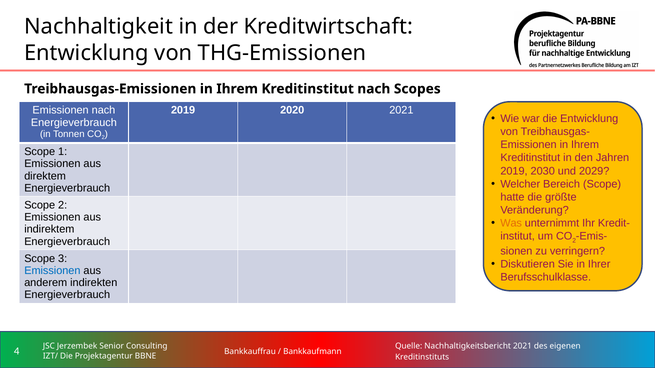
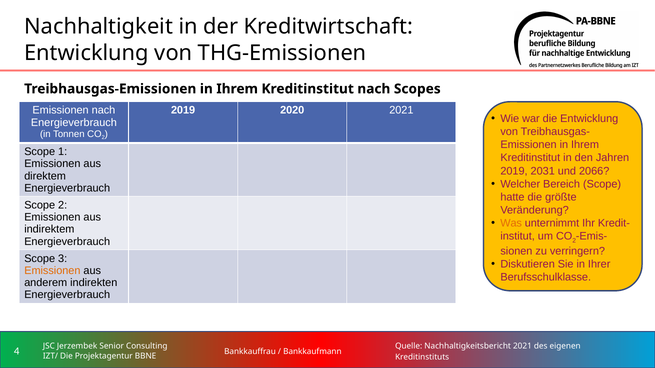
2030: 2030 -> 2031
2029: 2029 -> 2066
Emissionen at (52, 271) colour: blue -> orange
